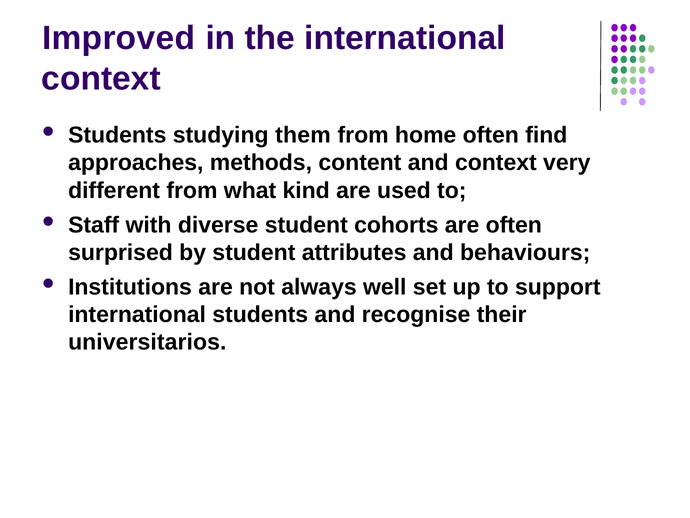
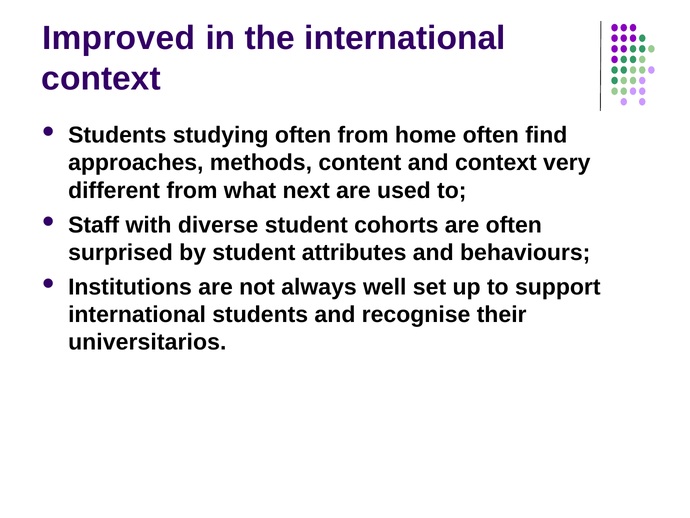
studying them: them -> often
kind: kind -> next
